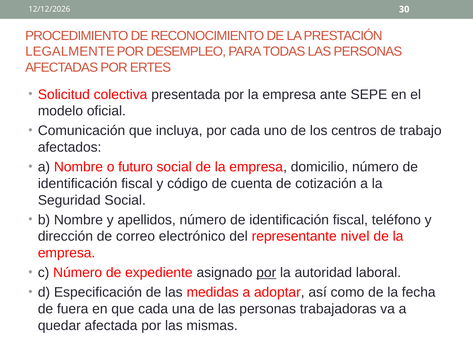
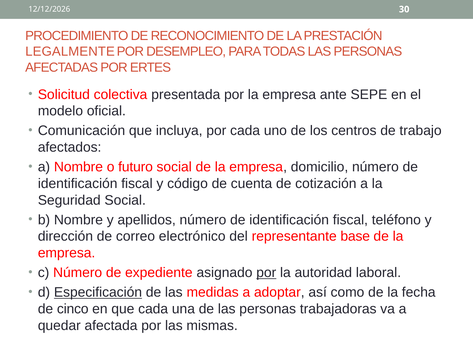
nivel: nivel -> base
Especificación underline: none -> present
fuera: fuera -> cinco
